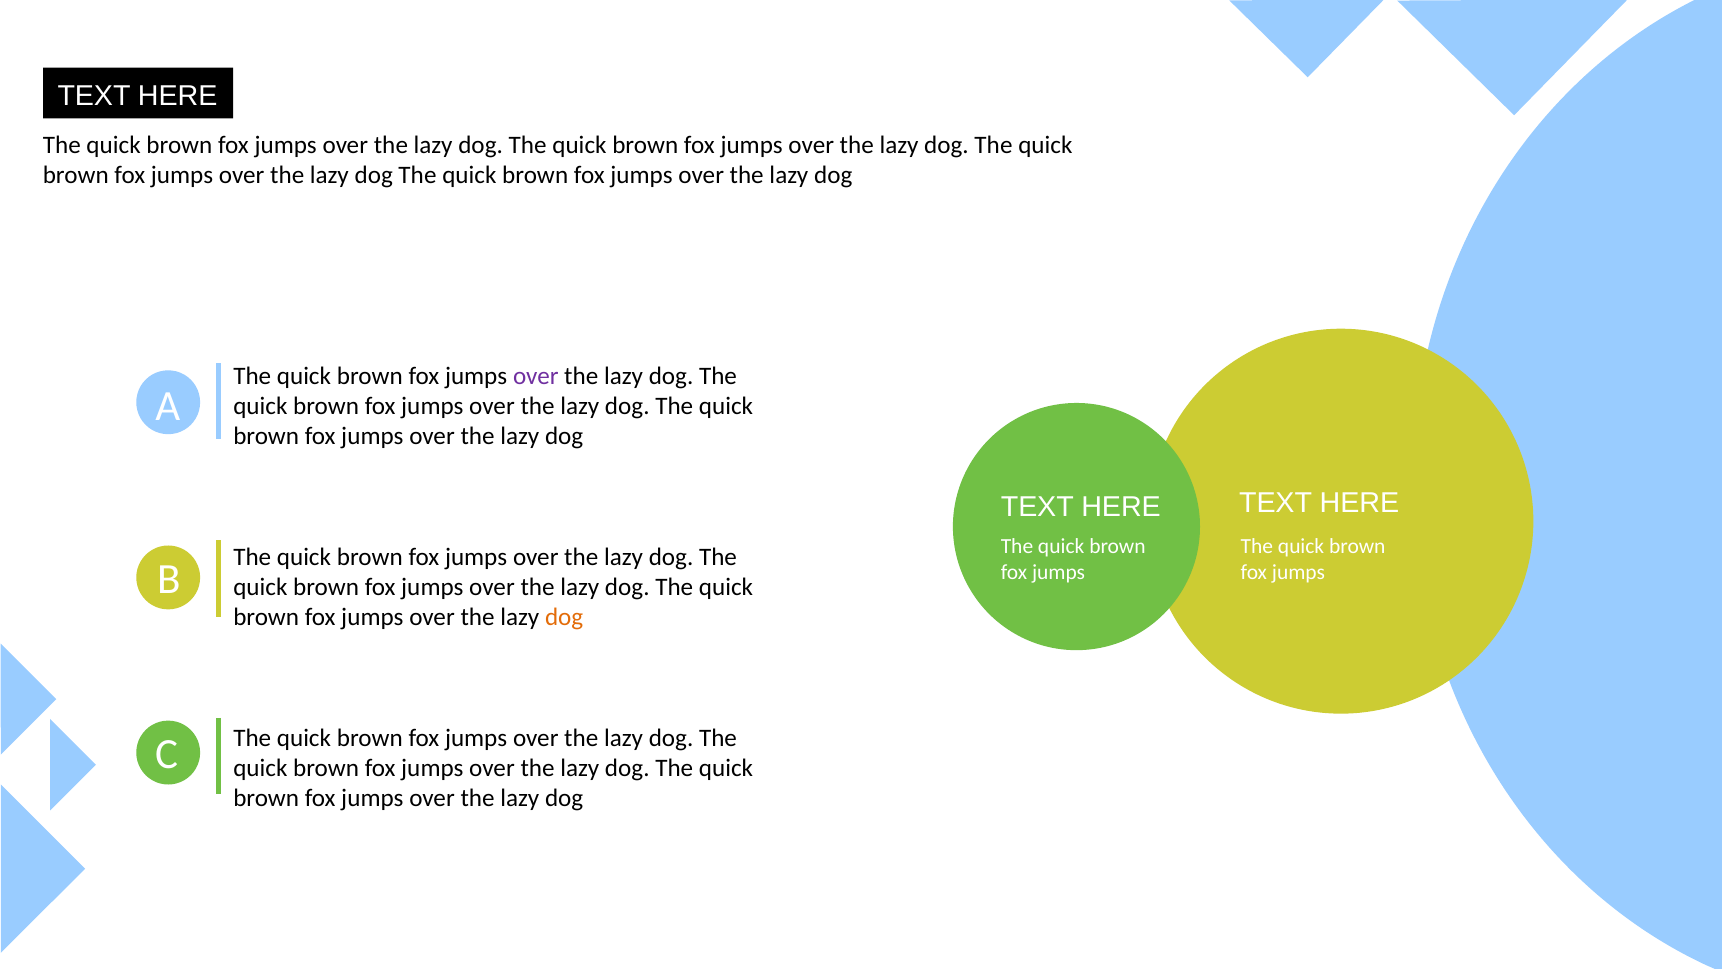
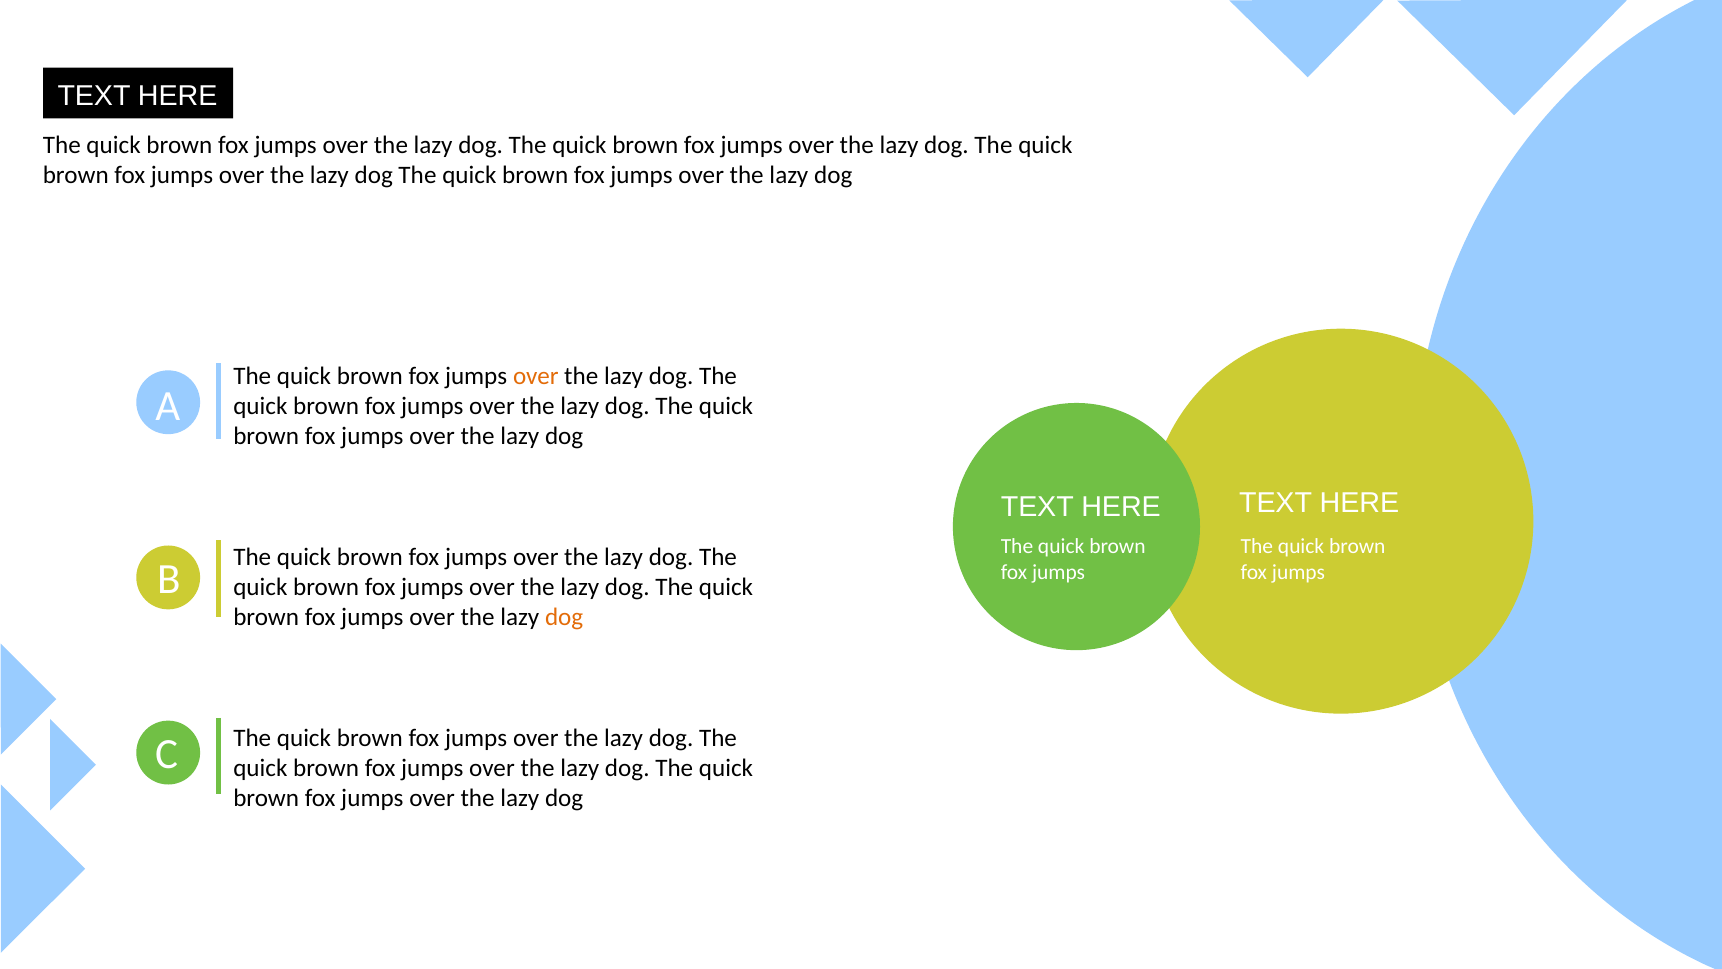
over at (536, 376) colour: purple -> orange
